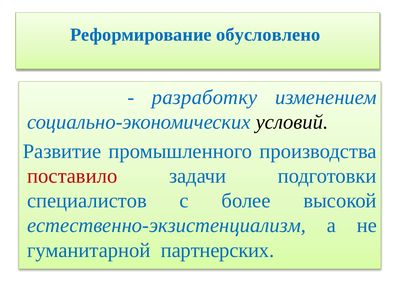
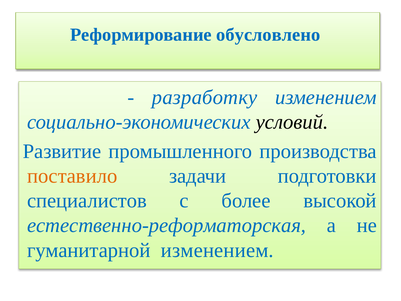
поставило colour: red -> orange
естественно-экзистенциализм: естественно-экзистенциализм -> естественно-реформаторская
гуманитарной партнерских: партнерских -> изменением
